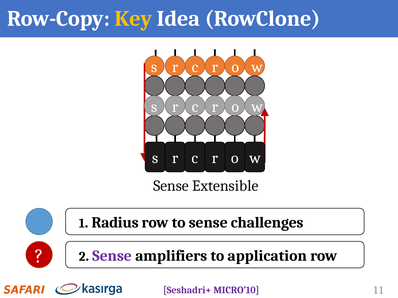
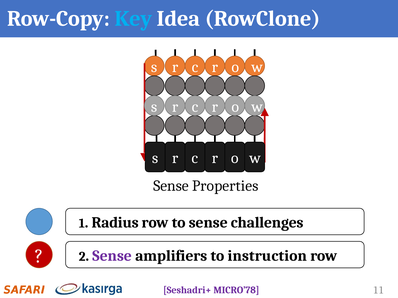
Key colour: yellow -> light blue
Extensible: Extensible -> Properties
application: application -> instruction
MICRO’10: MICRO’10 -> MICRO’78
